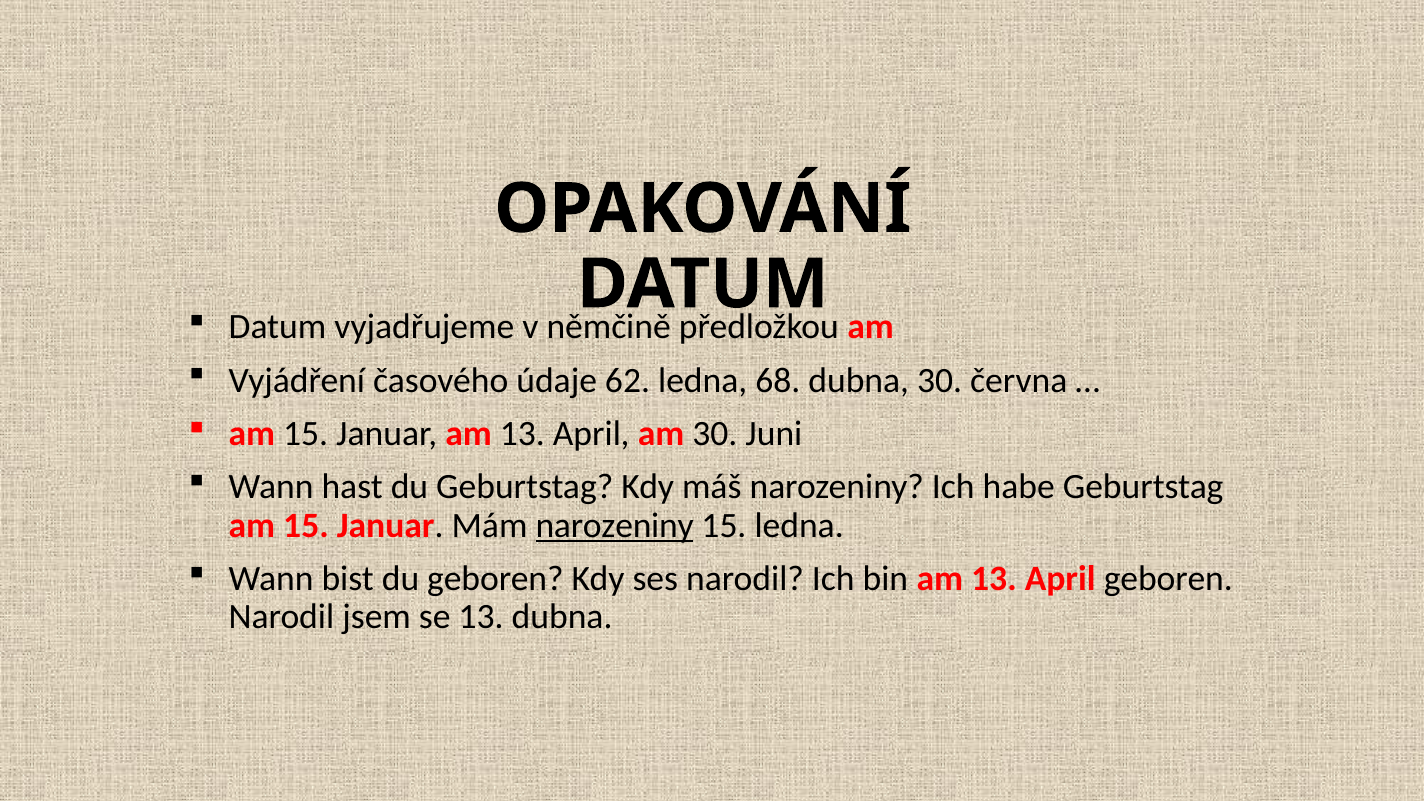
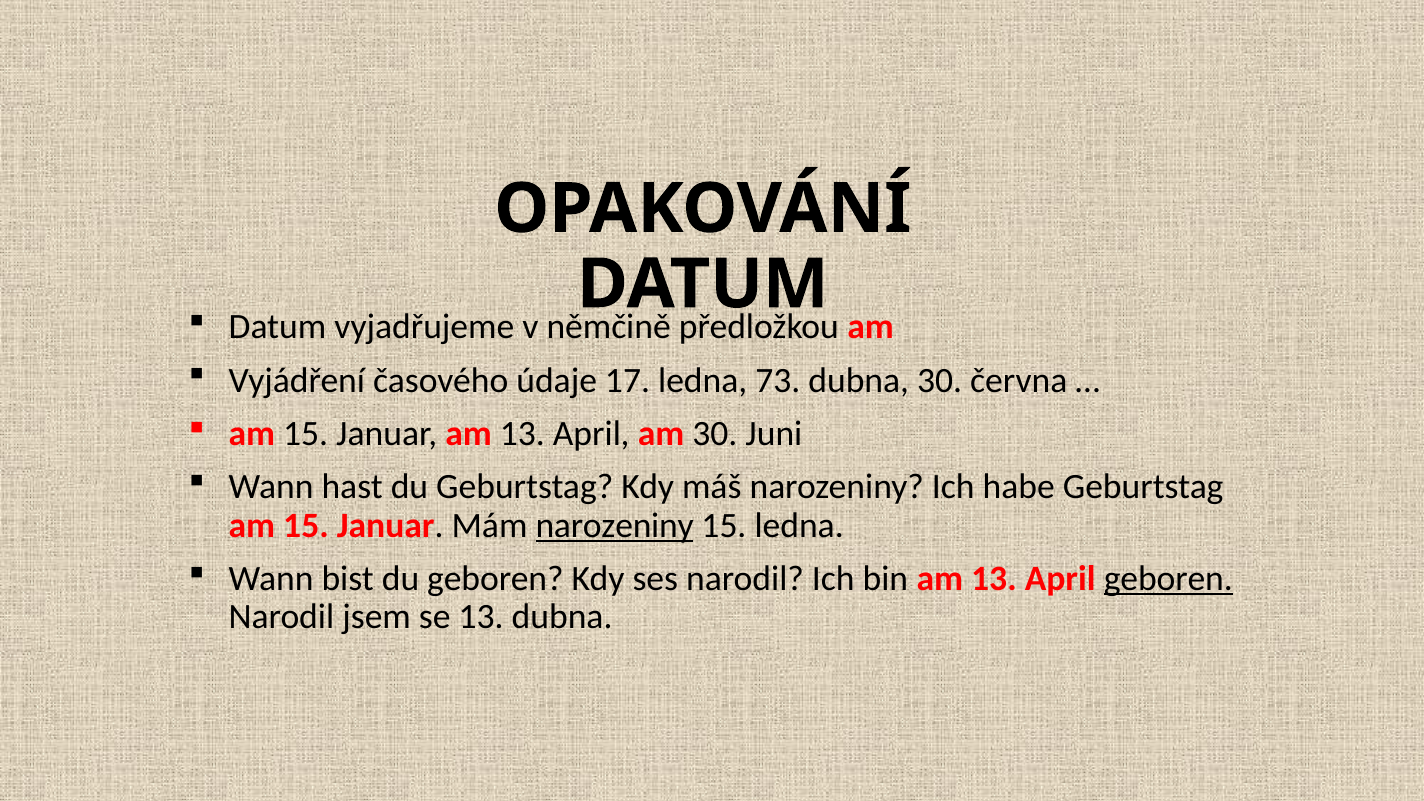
62: 62 -> 17
68: 68 -> 73
geboren at (1168, 579) underline: none -> present
